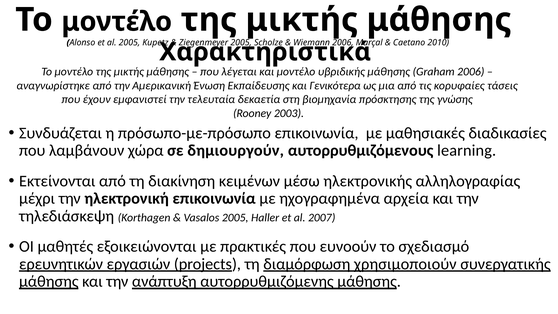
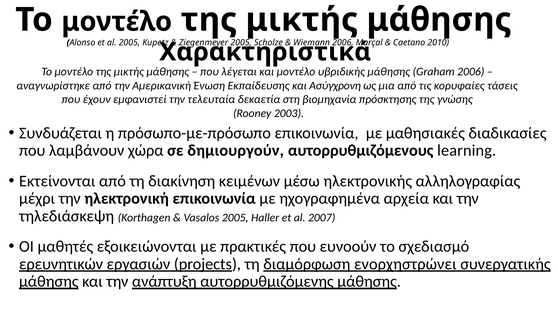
Γενικότερα: Γενικότερα -> Ασύγχρονη
χρησιμοποιούν: χρησιμοποιούν -> ενορχηστρώνει
